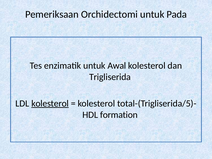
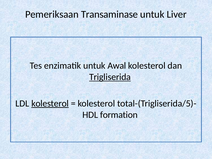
Orchidectomi: Orchidectomi -> Transaminase
Pada: Pada -> Liver
Trigliserida underline: none -> present
